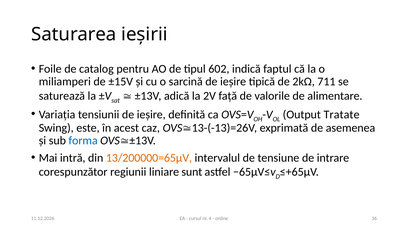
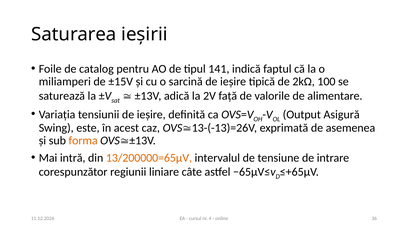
602: 602 -> 141
711: 711 -> 100
Tratate: Tratate -> Asigură
forma colour: blue -> orange
sunt: sunt -> câte
